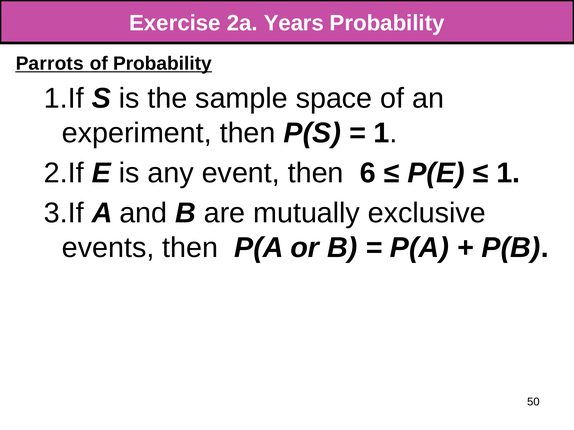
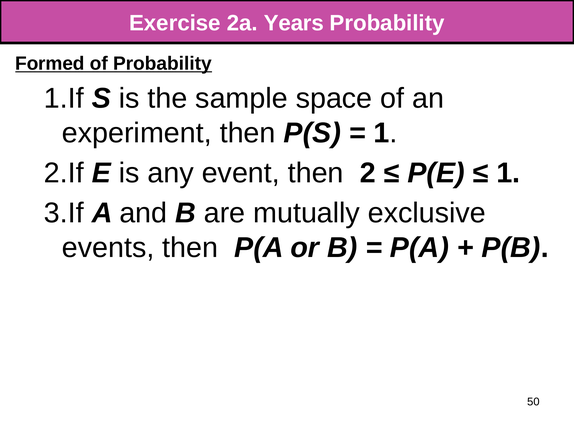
Parrots: Parrots -> Formed
6: 6 -> 2
